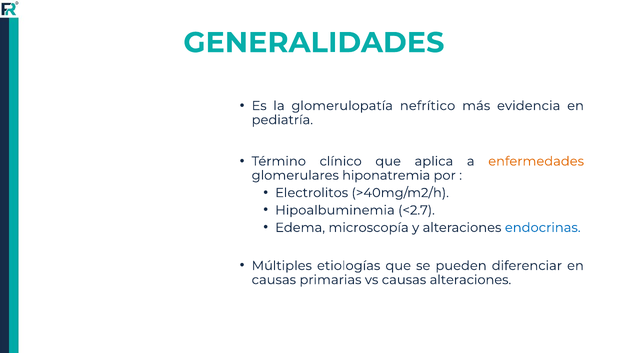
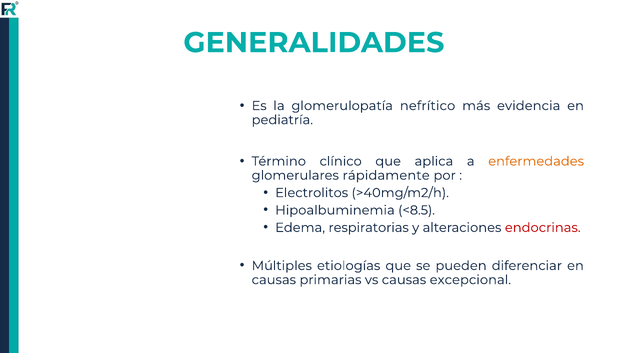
hiponatremia: hiponatremia -> rápidamente
<2.7: <2.7 -> <8.5
microscopía: microscopía -> respiratorias
endocrinas colour: blue -> red
causas alteraciones: alteraciones -> excepcional
